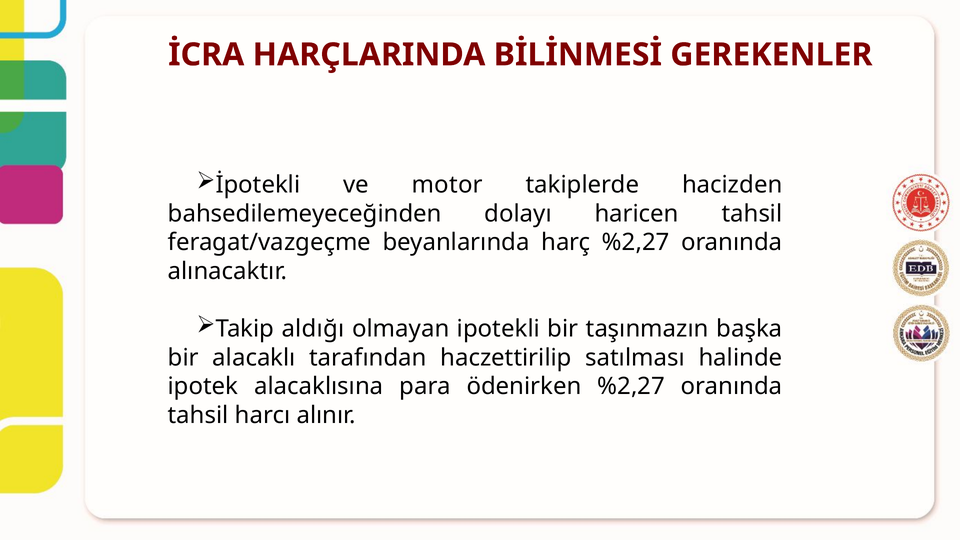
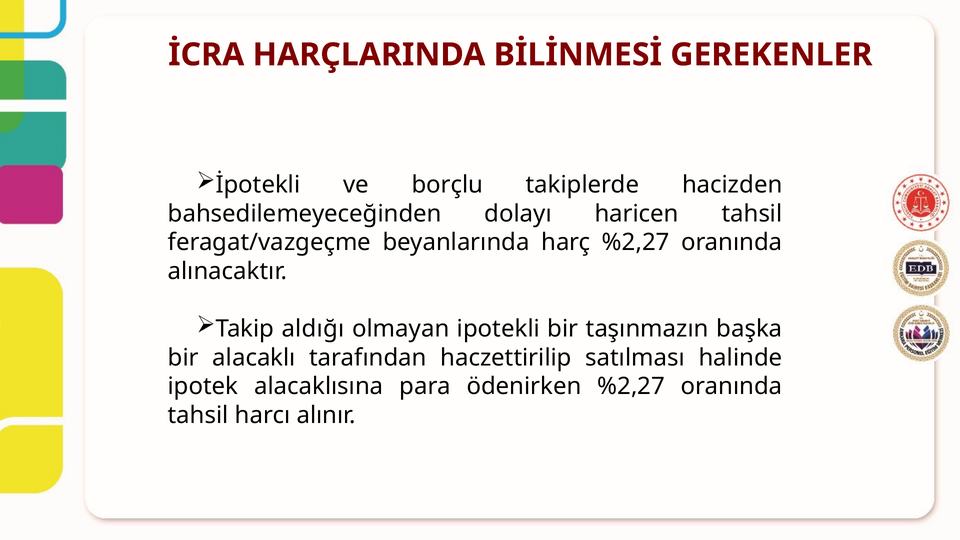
motor: motor -> borçlu
